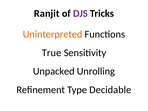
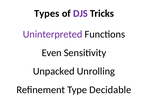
Ranjit: Ranjit -> Types
Uninterpreted colour: orange -> purple
True: True -> Even
